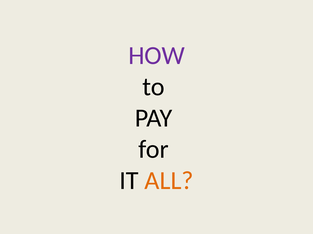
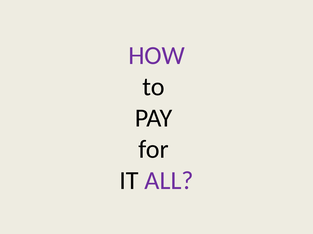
ALL colour: orange -> purple
